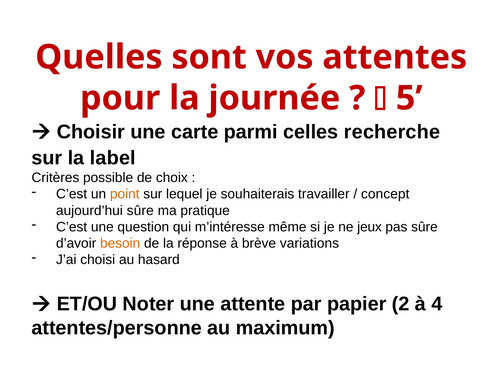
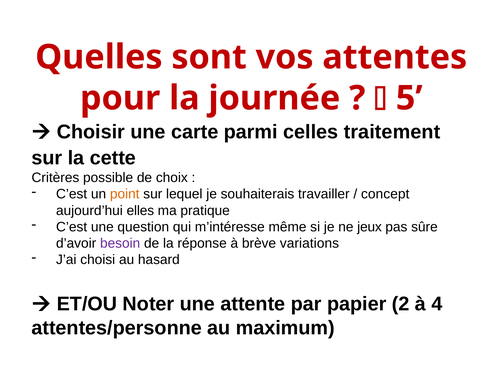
recherche: recherche -> traitement
label: label -> cette
aujourd’hui sûre: sûre -> elles
besoin colour: orange -> purple
